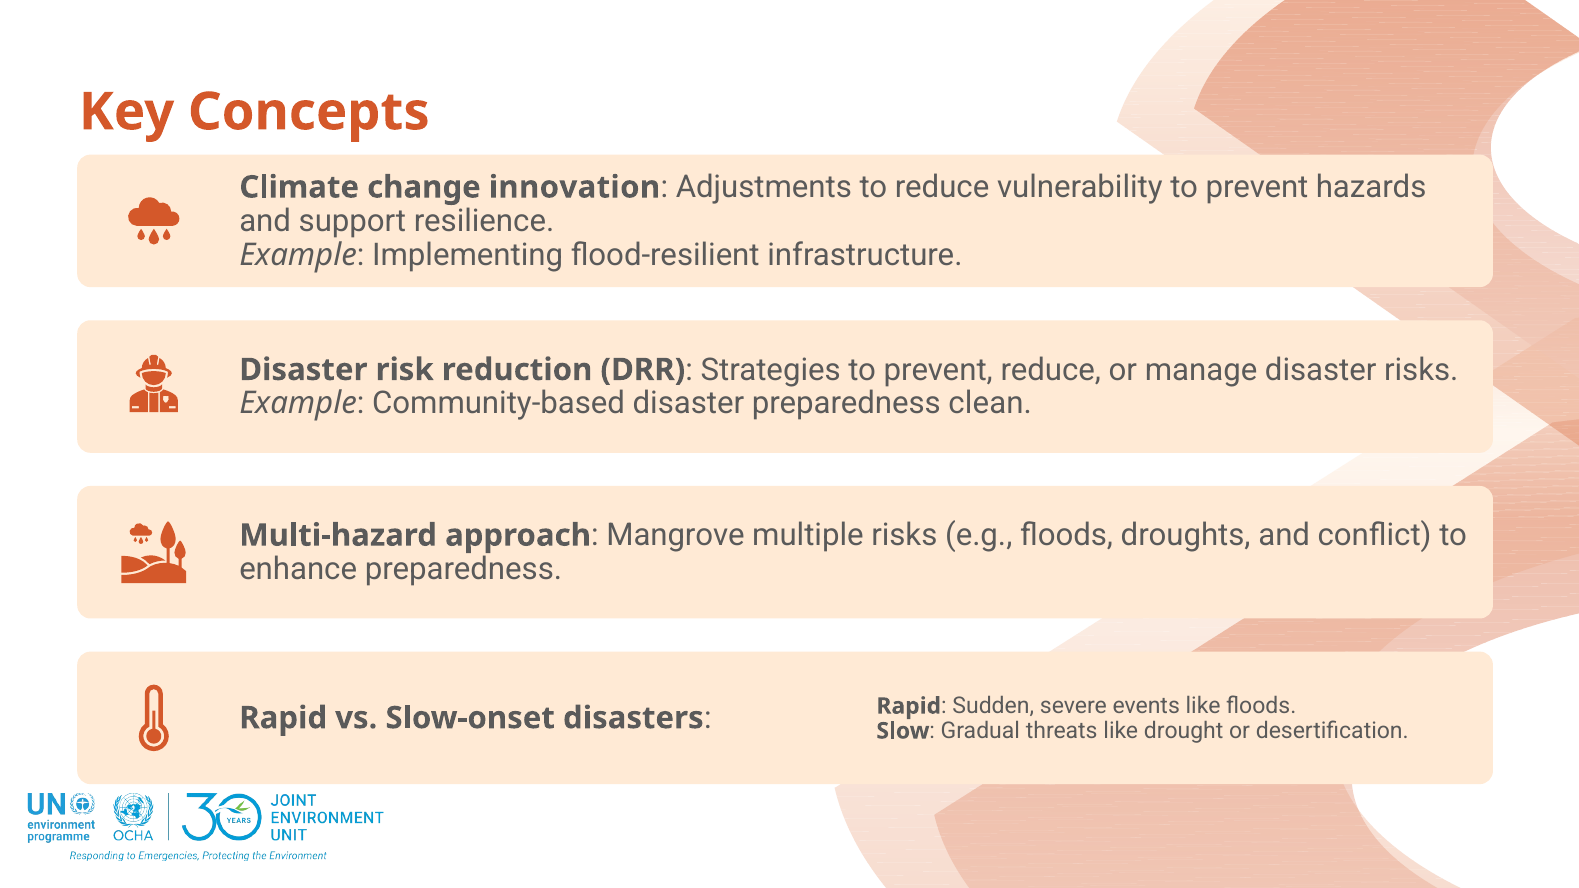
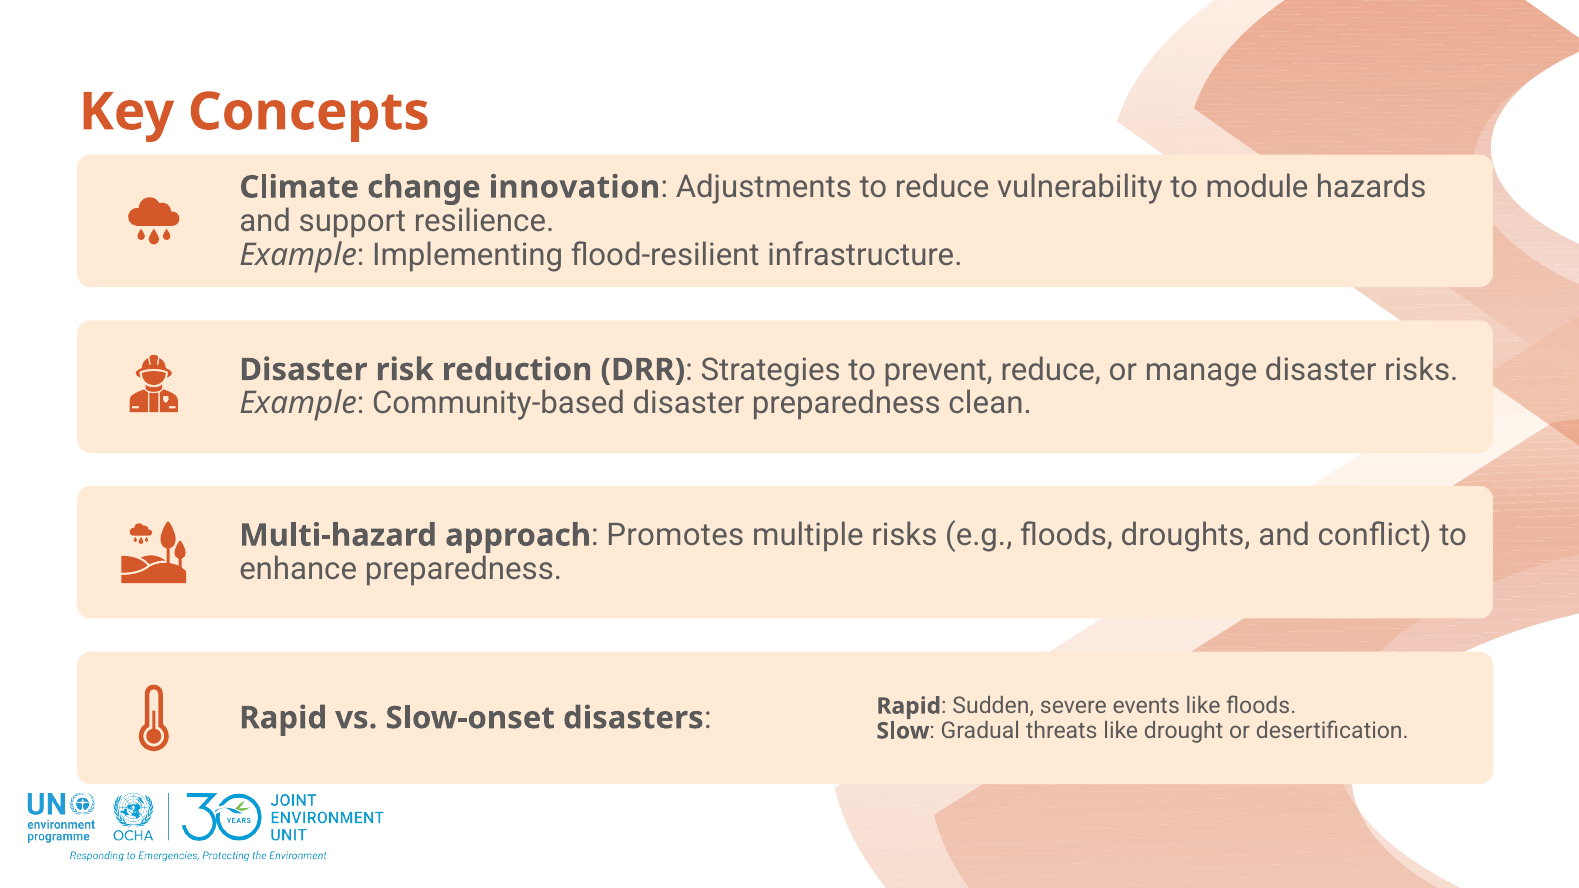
vulnerability to prevent: prevent -> module
Mangrove: Mangrove -> Promotes
